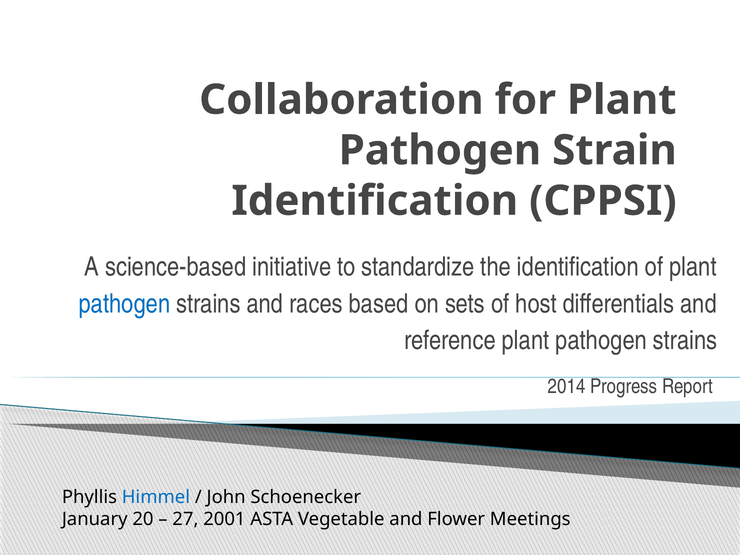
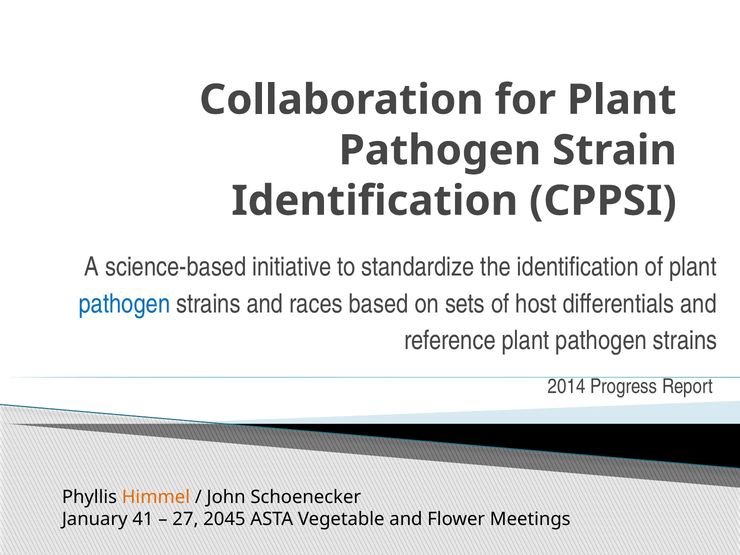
Himmel colour: blue -> orange
20: 20 -> 41
2001: 2001 -> 2045
